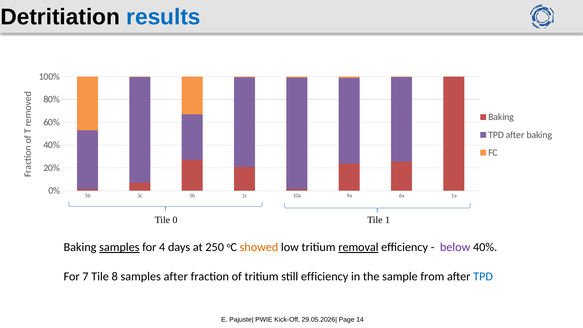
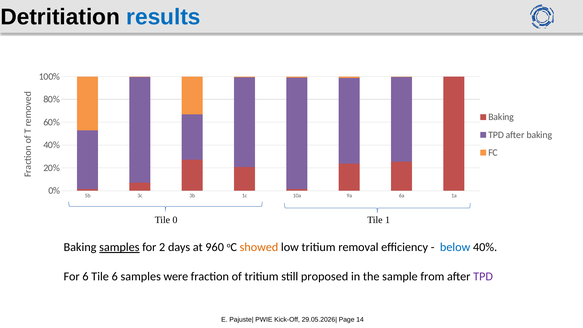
4: 4 -> 2
250: 250 -> 960
removal underline: present -> none
below colour: purple -> blue
For 7: 7 -> 6
Tile 8: 8 -> 6
samples after: after -> were
still efficiency: efficiency -> proposed
TPD at (483, 276) colour: blue -> purple
